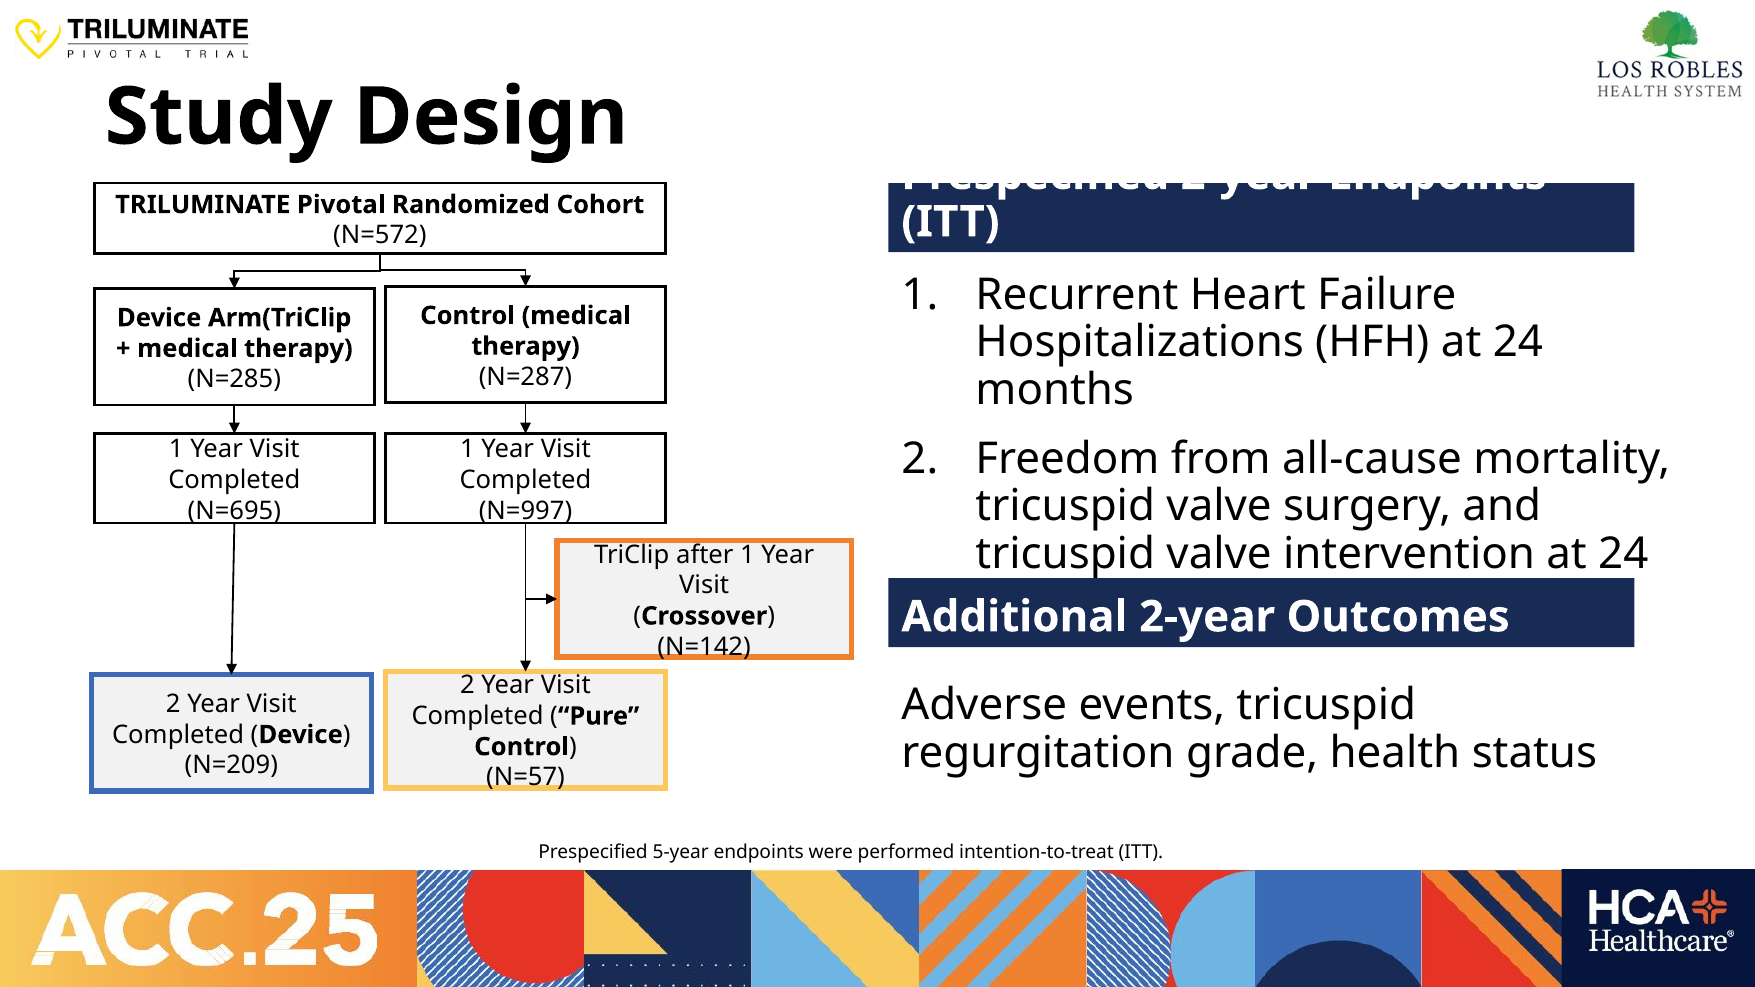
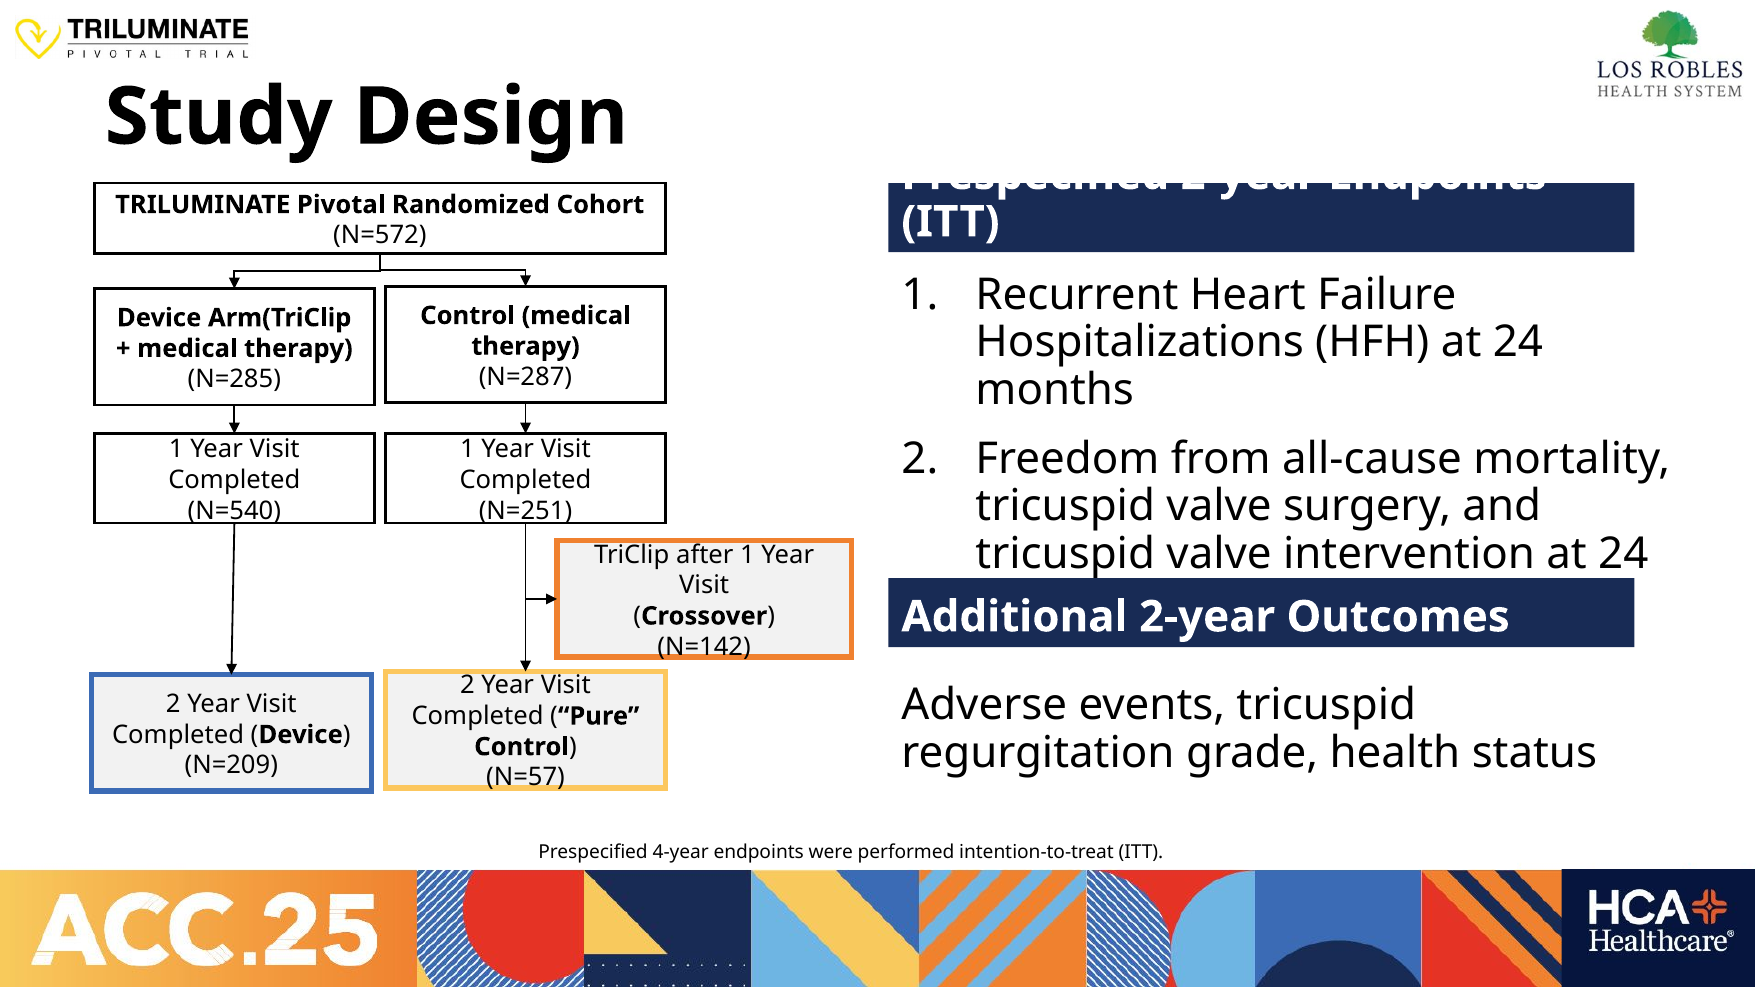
N=695: N=695 -> N=540
N=997: N=997 -> N=251
5-year: 5-year -> 4-year
